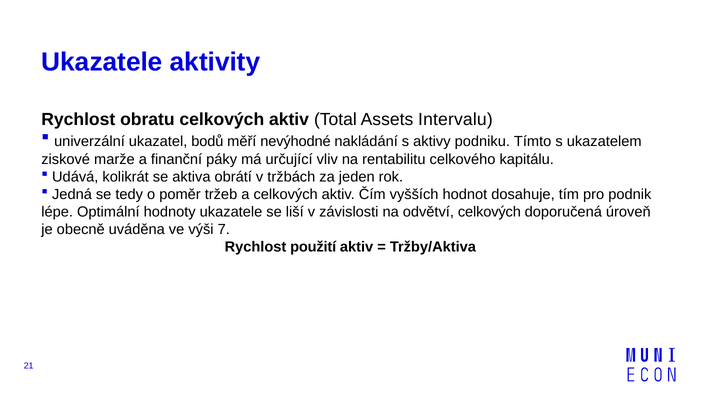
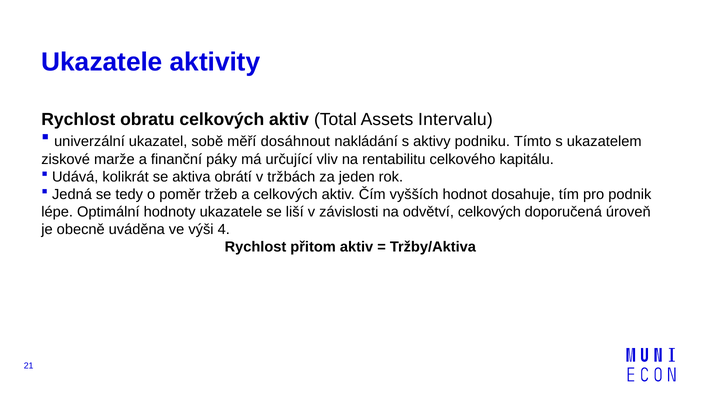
bodů: bodů -> sobě
nevýhodné: nevýhodné -> dosáhnout
7: 7 -> 4
použití: použití -> přitom
